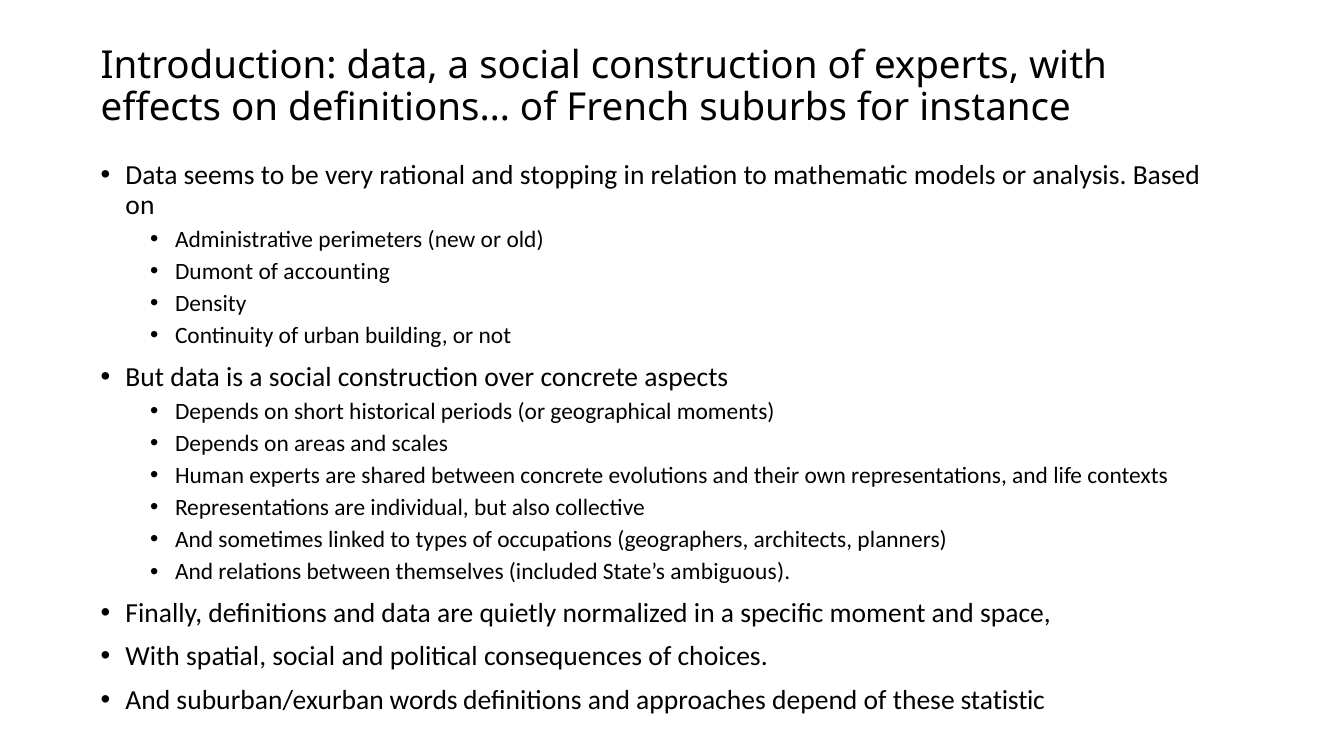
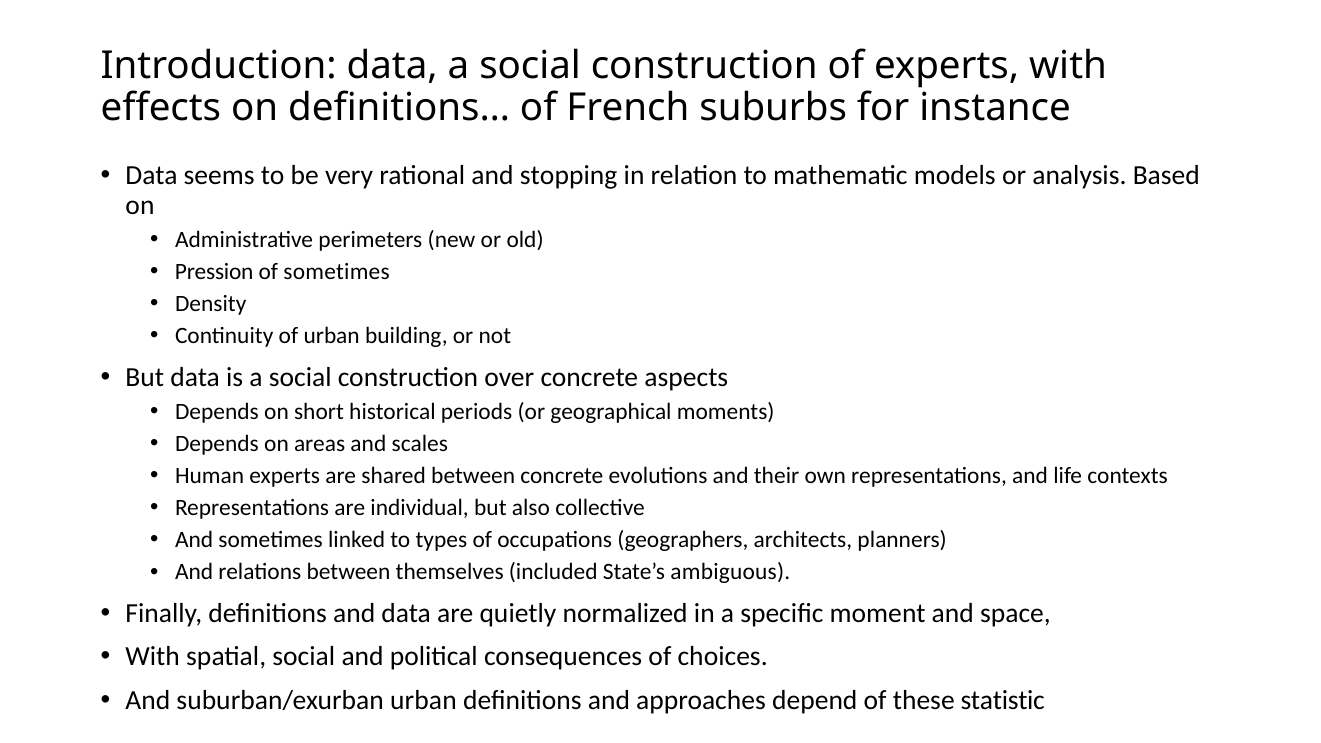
Dumont: Dumont -> Pression
of accounting: accounting -> sometimes
suburban/exurban words: words -> urban
